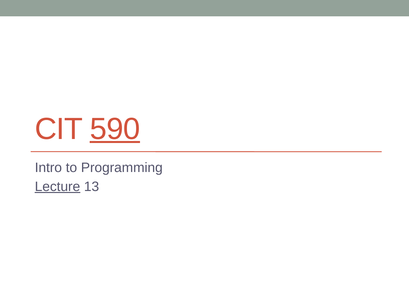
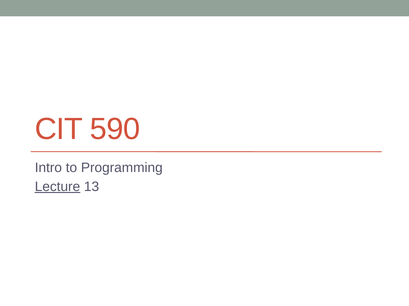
590 underline: present -> none
